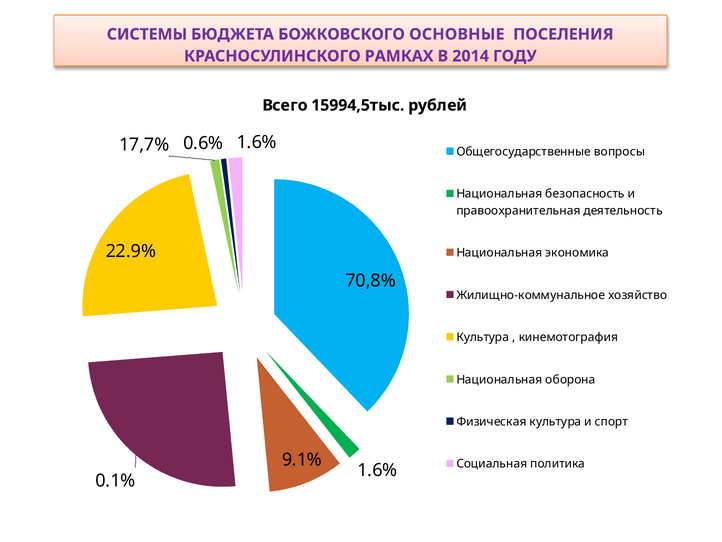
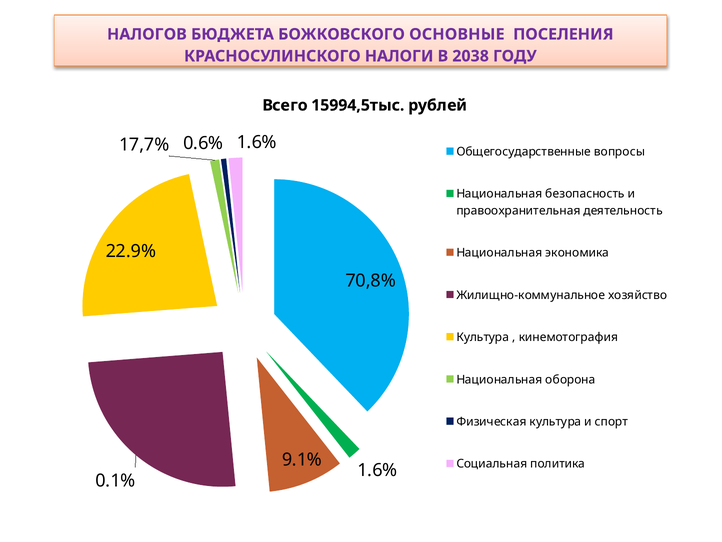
СИСТЕМЫ: СИСТЕМЫ -> НАЛОГОВ
РАМКАХ: РАМКАХ -> НАЛОГИ
2014: 2014 -> 2038
